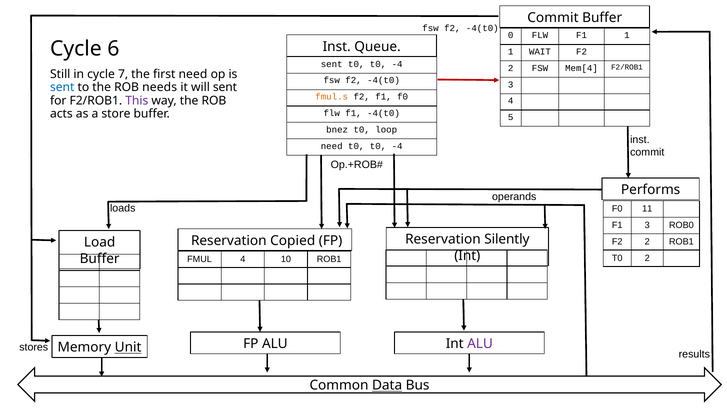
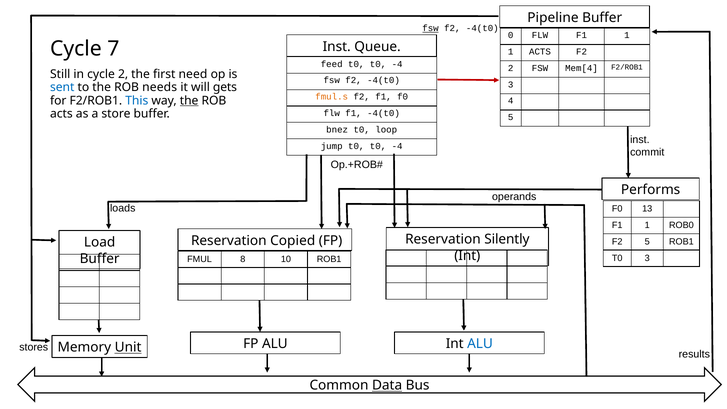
Commit at (553, 18): Commit -> Pipeline
fsw at (431, 28) underline: none -> present
6: 6 -> 7
1 WAIT: WAIT -> ACTS
sent at (332, 64): sent -> feed
cycle 7: 7 -> 2
will sent: sent -> gets
This colour: purple -> blue
the at (189, 101) underline: none -> present
need at (332, 146): need -> jump
11: 11 -> 13
3 at (647, 225): 3 -> 1
2 at (647, 242): 2 -> 5
T0 2: 2 -> 3
FMUL 4: 4 -> 8
ALU at (480, 344) colour: purple -> blue
